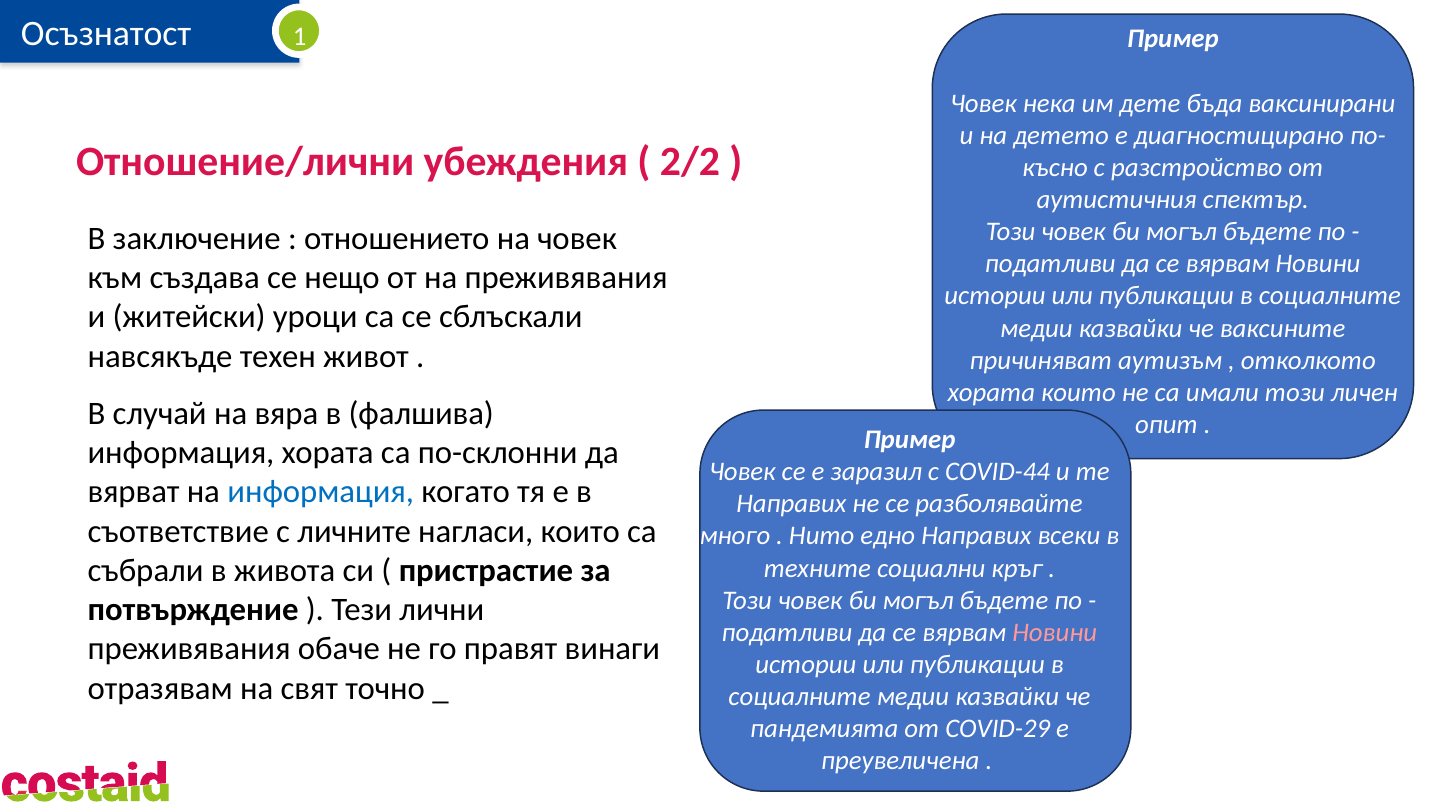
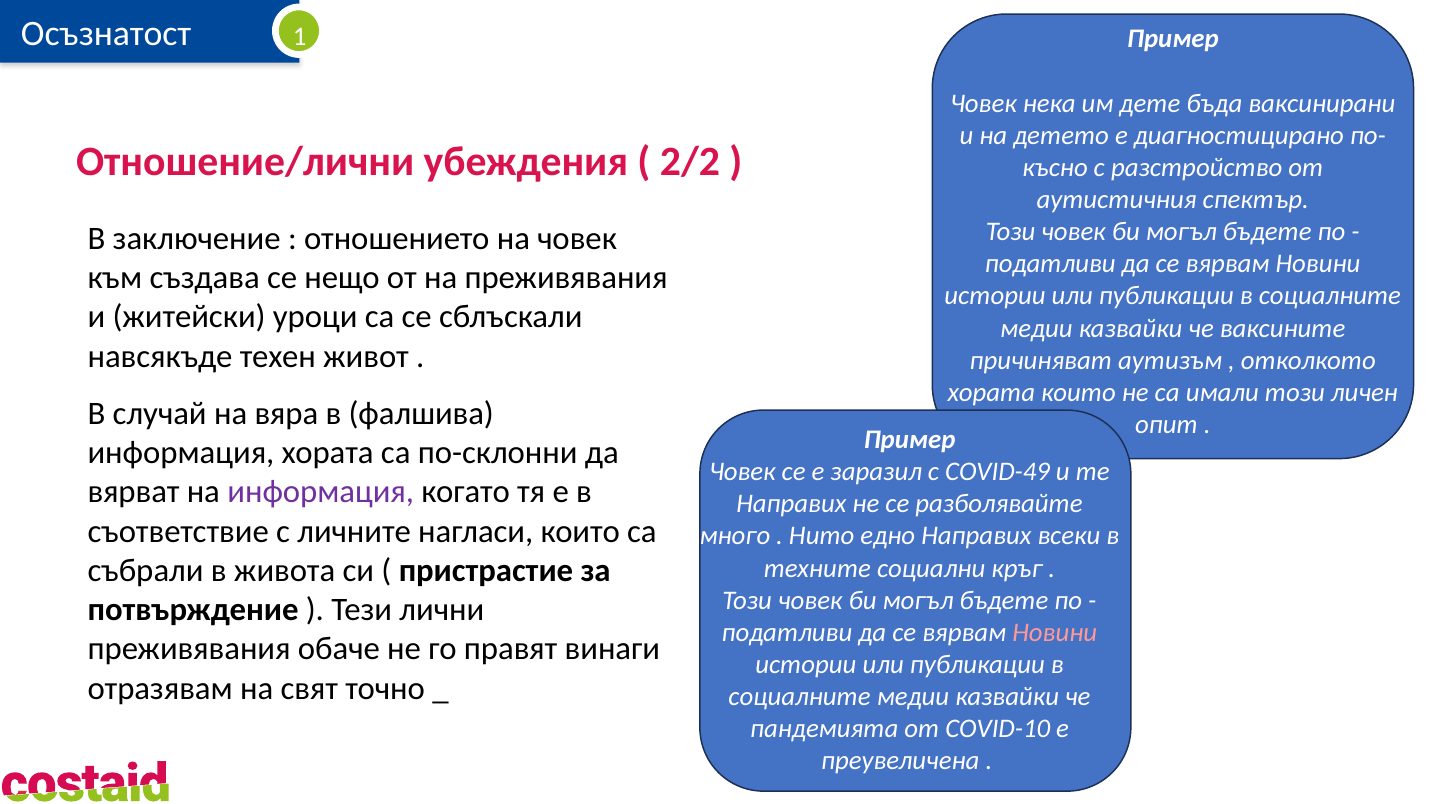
COVID-44: COVID-44 -> COVID-49
информация at (321, 492) colour: blue -> purple
COVID-29: COVID-29 -> COVID-10
